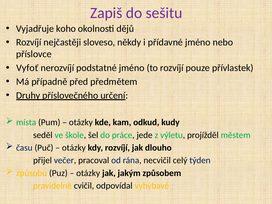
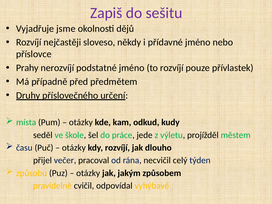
koho: koho -> jsme
Vyfoť: Vyfoť -> Prahy
